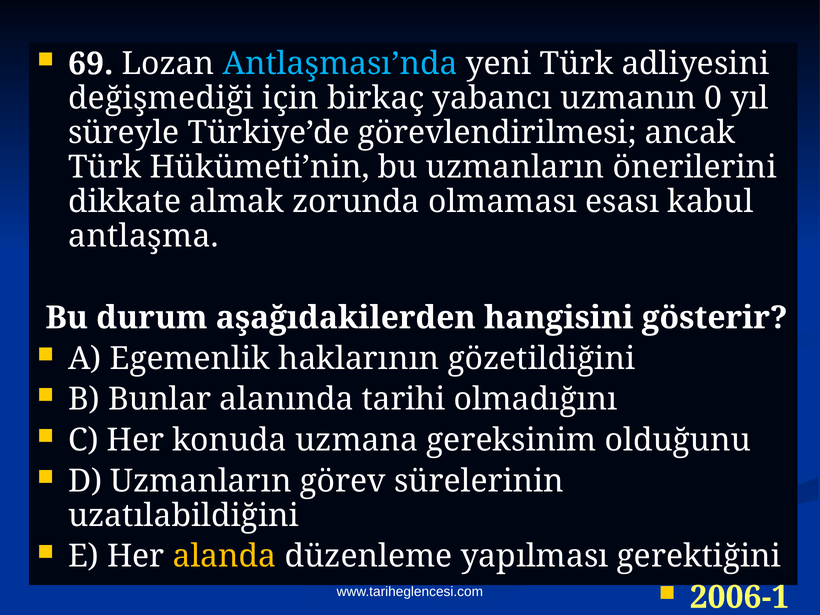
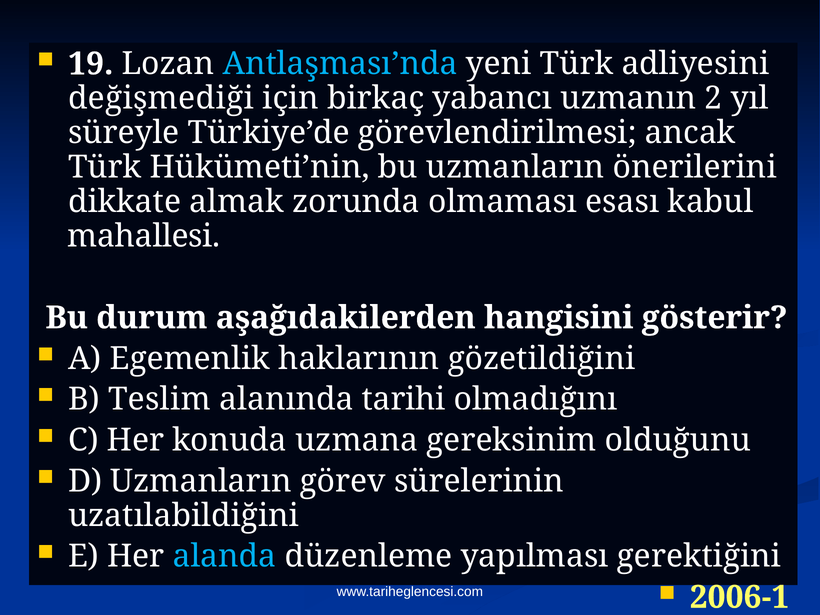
69: 69 -> 19
0: 0 -> 2
antlaşma: antlaşma -> mahallesi
Bunlar: Bunlar -> Teslim
alanda colour: yellow -> light blue
